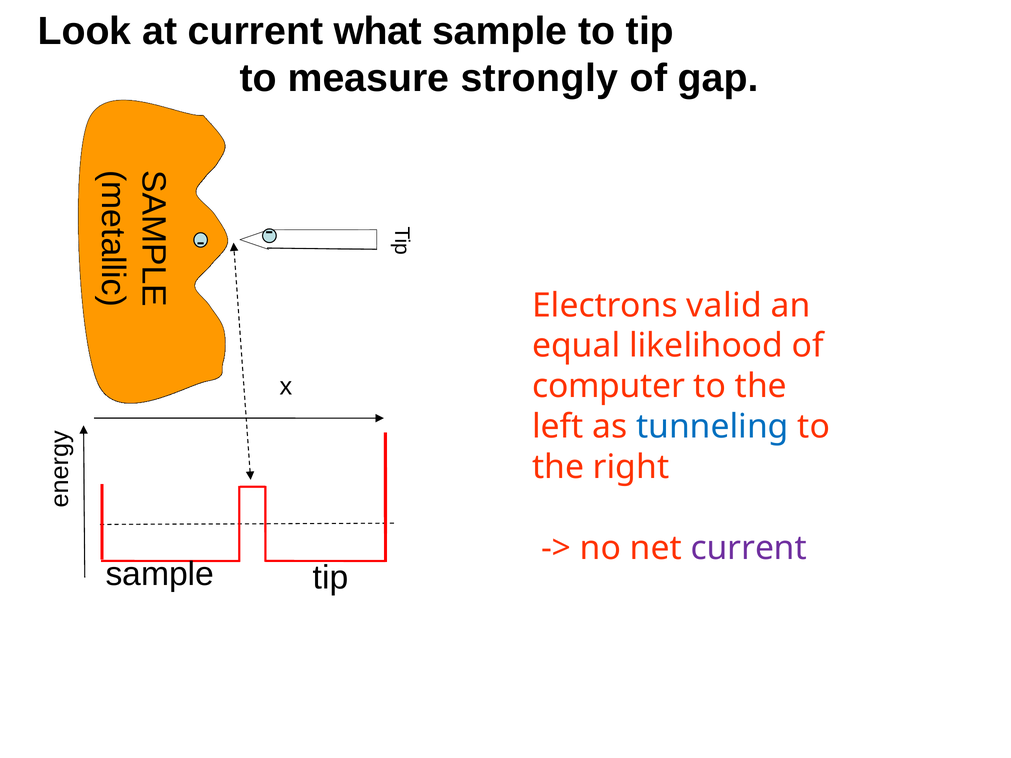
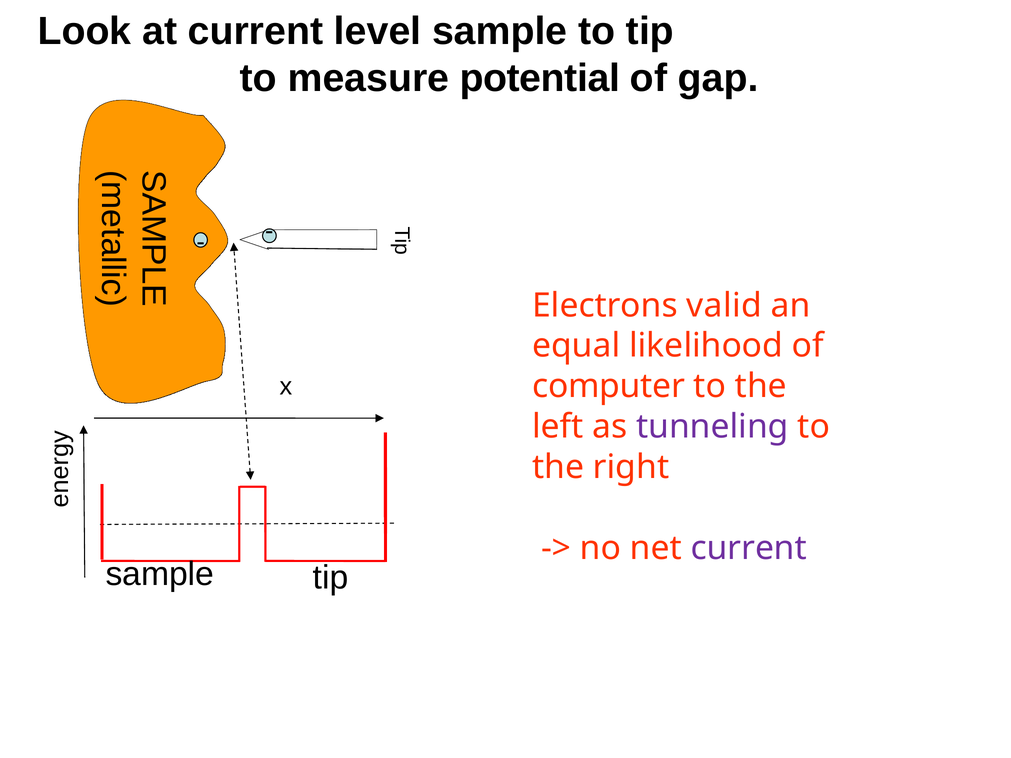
what: what -> level
strongly: strongly -> potential
tunneling colour: blue -> purple
